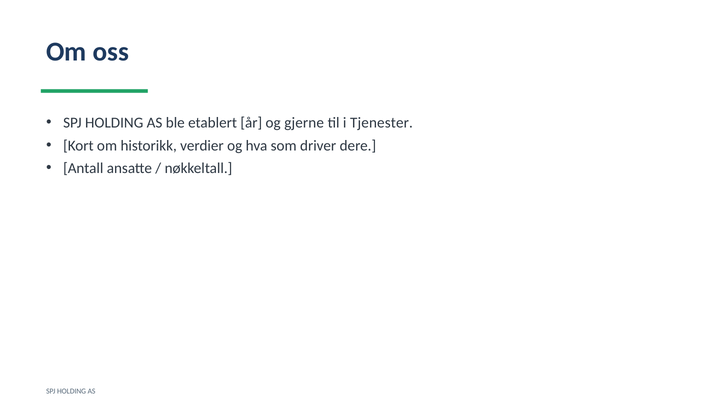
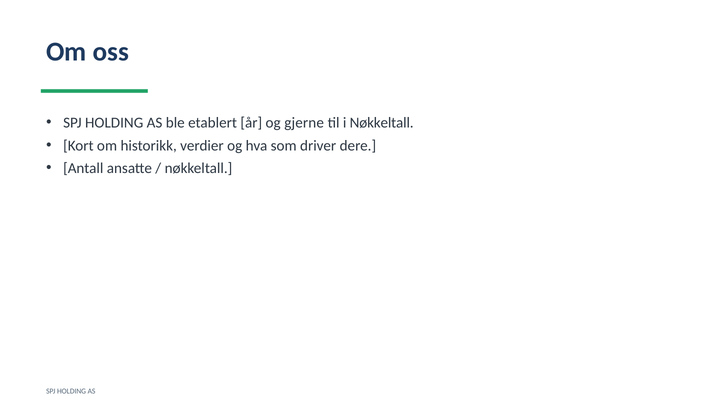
i Tjenester: Tjenester -> Nøkkeltall
